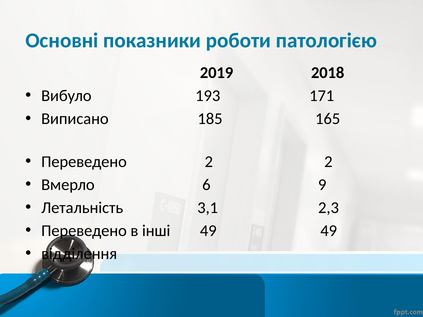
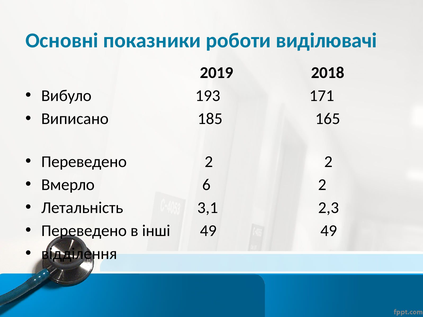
патологією: патологією -> виділювачі
6 9: 9 -> 2
